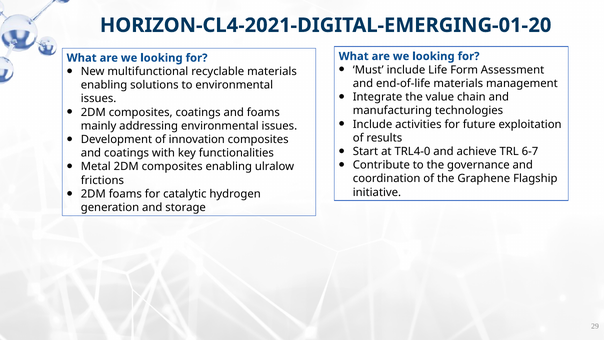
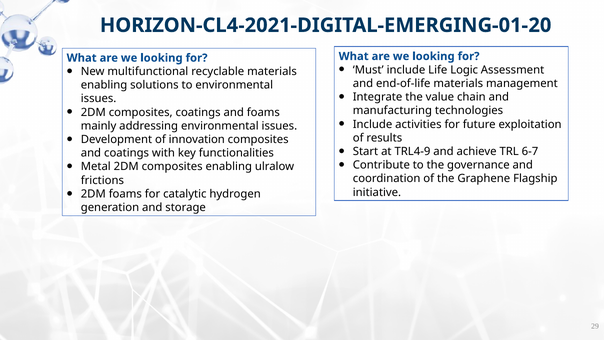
Form: Form -> Logic
TRL4-0: TRL4-0 -> TRL4-9
